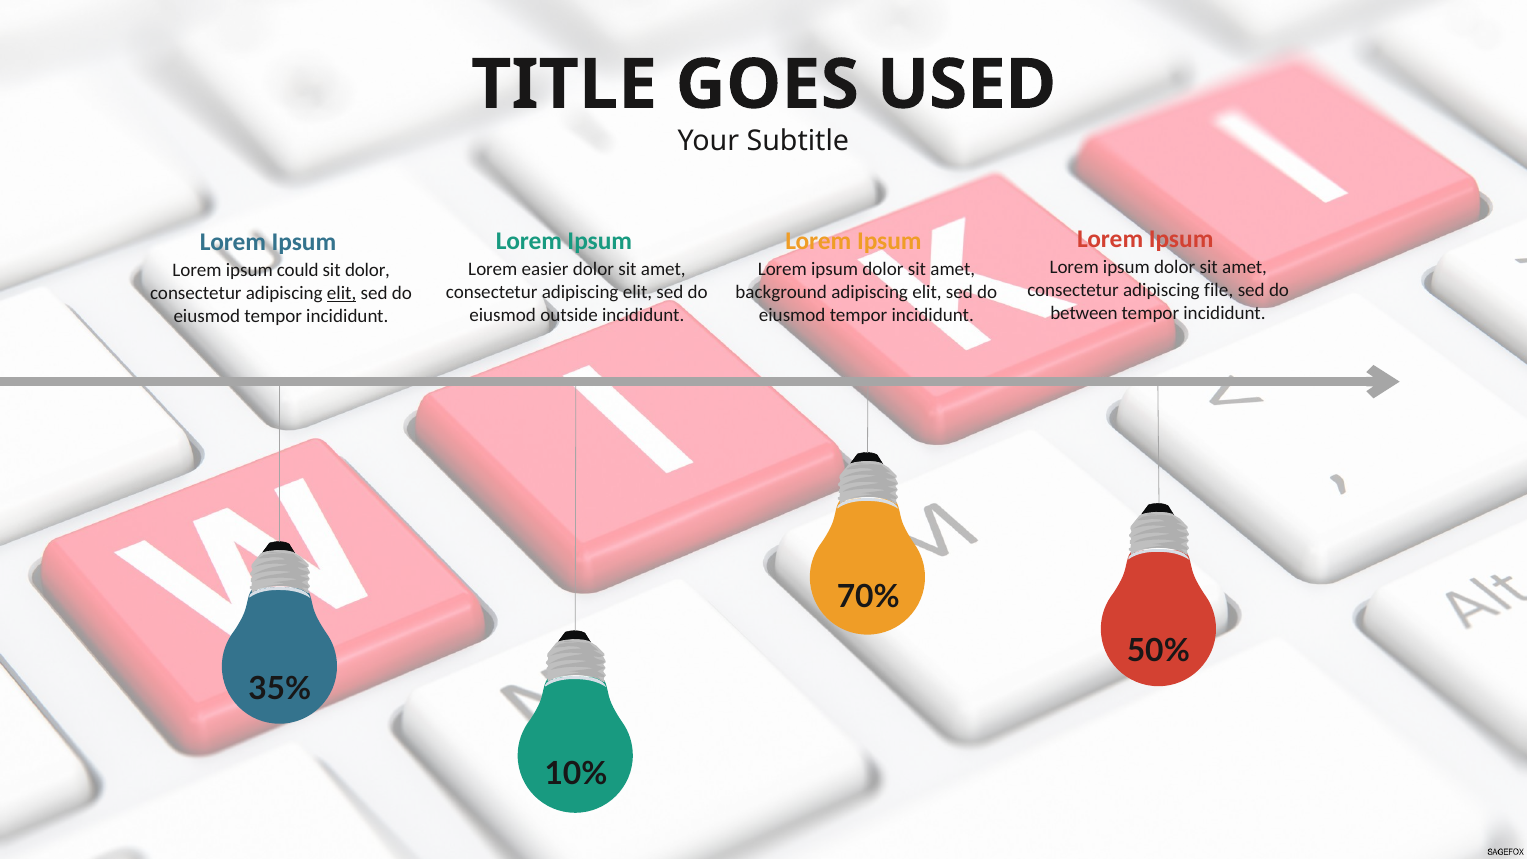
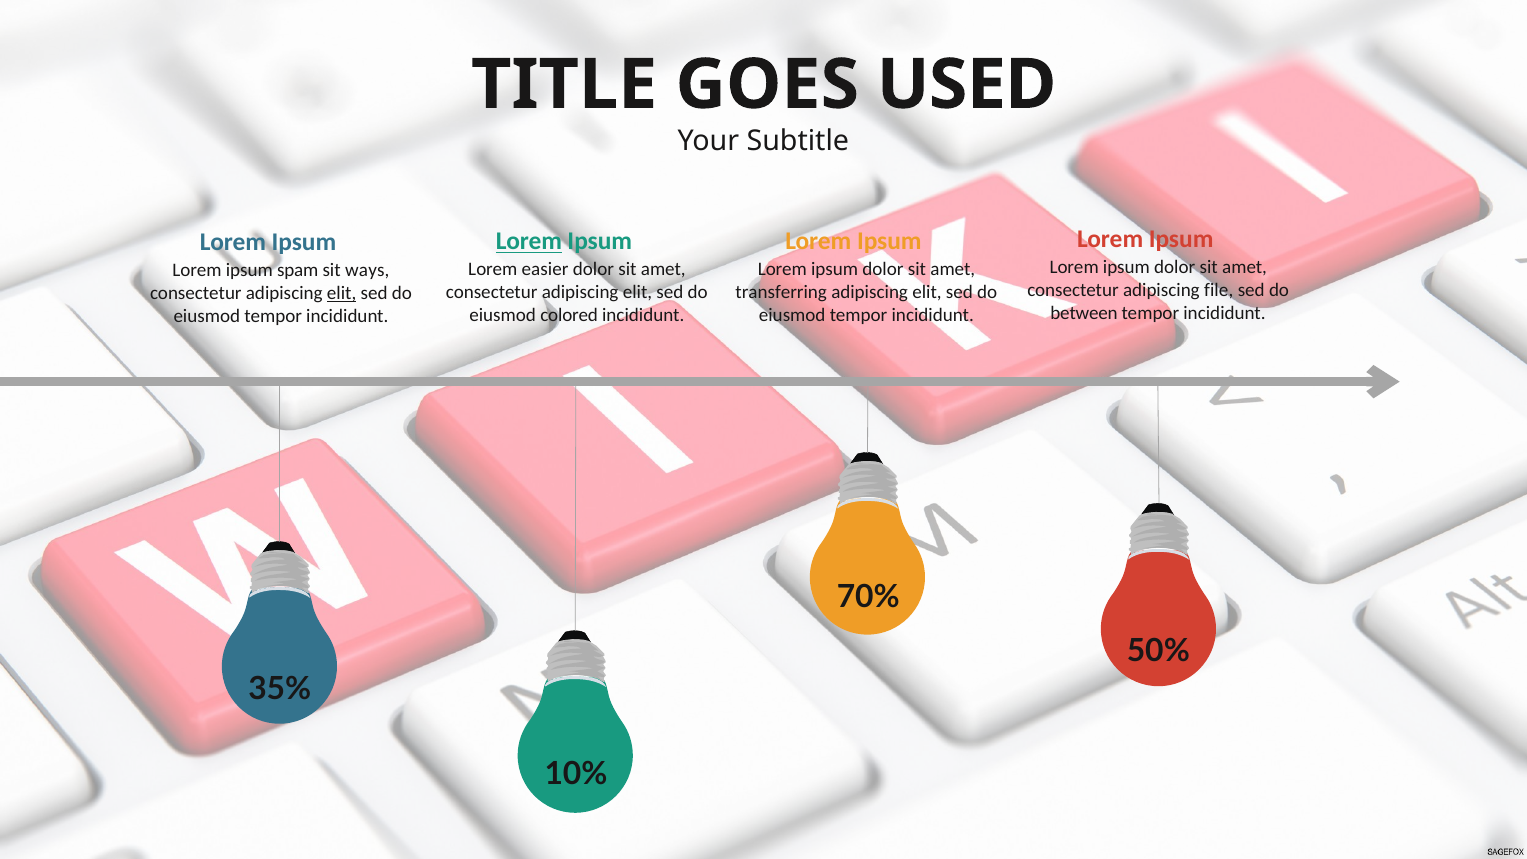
Lorem at (529, 242) underline: none -> present
could: could -> spam
sit dolor: dolor -> ways
background: background -> transferring
outside: outside -> colored
